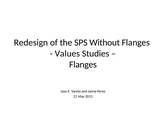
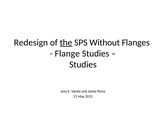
the underline: none -> present
Values: Values -> Flange
Flanges at (83, 65): Flanges -> Studies
